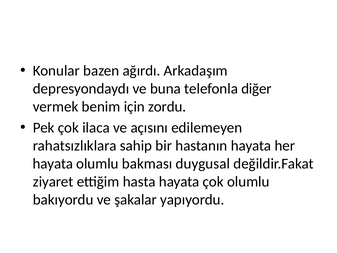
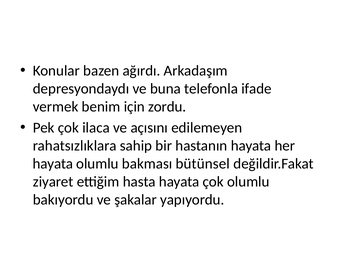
diğer: diğer -> ifade
duygusal: duygusal -> bütünsel
